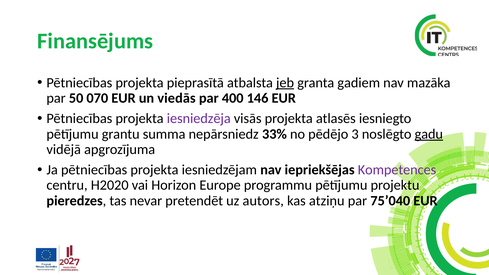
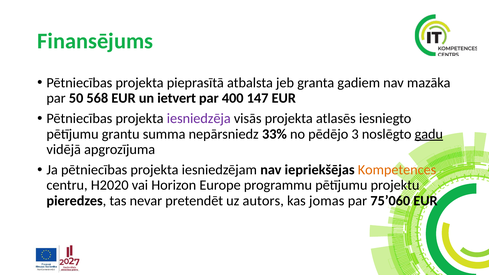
jeb underline: present -> none
070: 070 -> 568
viedās: viedās -> ietvert
146: 146 -> 147
Kompetences colour: purple -> orange
atziņu: atziņu -> jomas
75’040: 75’040 -> 75’060
